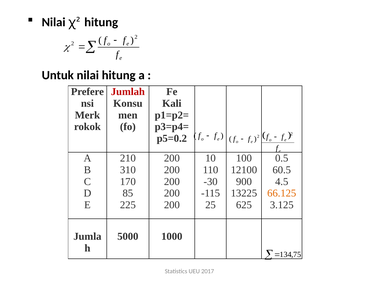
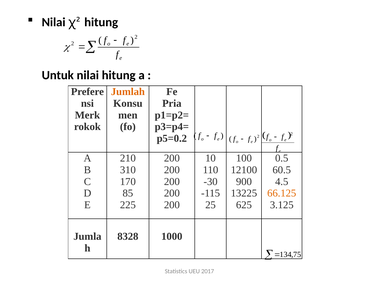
Jumlah colour: red -> orange
Kali: Kali -> Pria
5000: 5000 -> 8328
